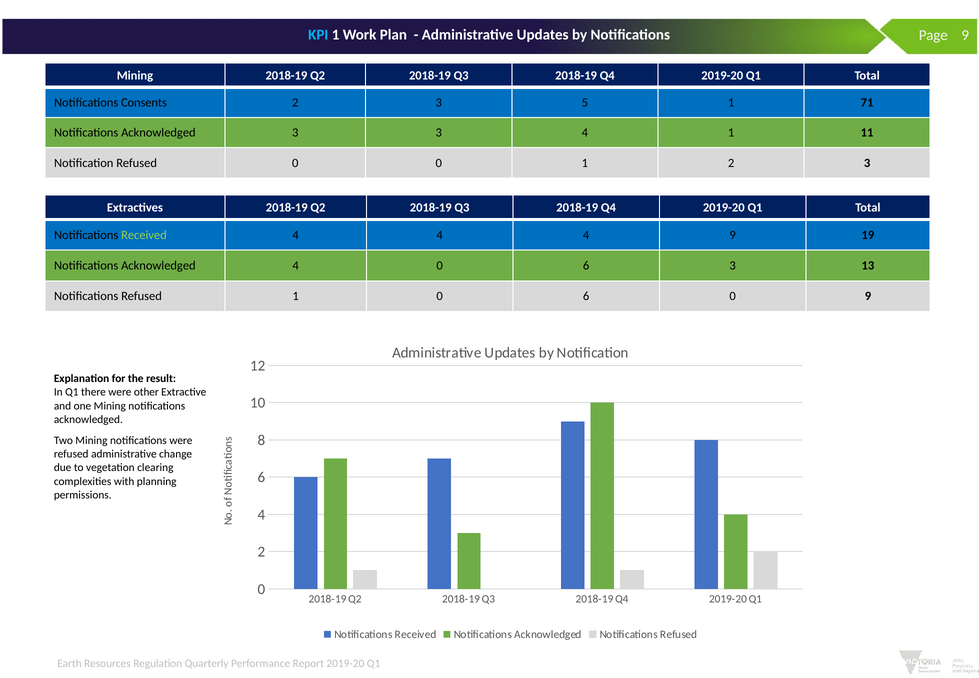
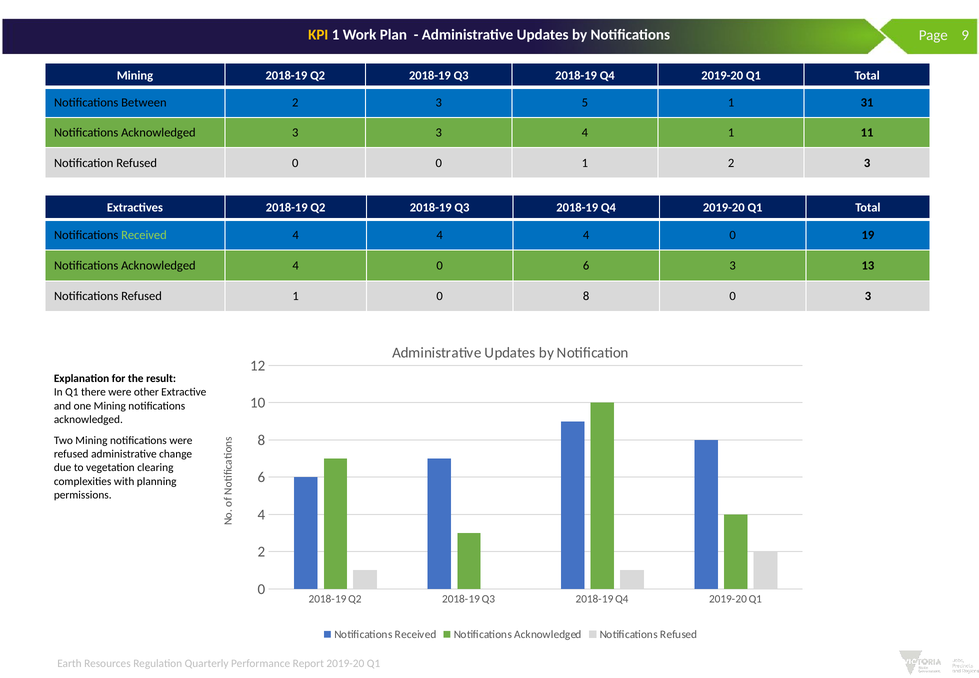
KPI colour: light blue -> yellow
Consents: Consents -> Between
71: 71 -> 31
4 4 9: 9 -> 0
1 0 6: 6 -> 8
0 9: 9 -> 3
